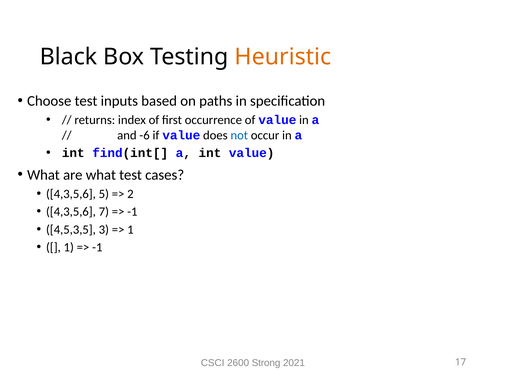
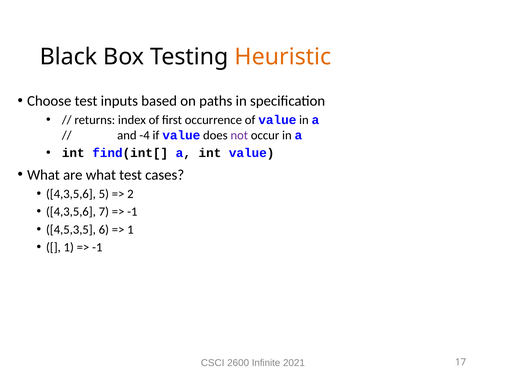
-6: -6 -> -4
not colour: blue -> purple
3: 3 -> 6
Strong: Strong -> Infinite
